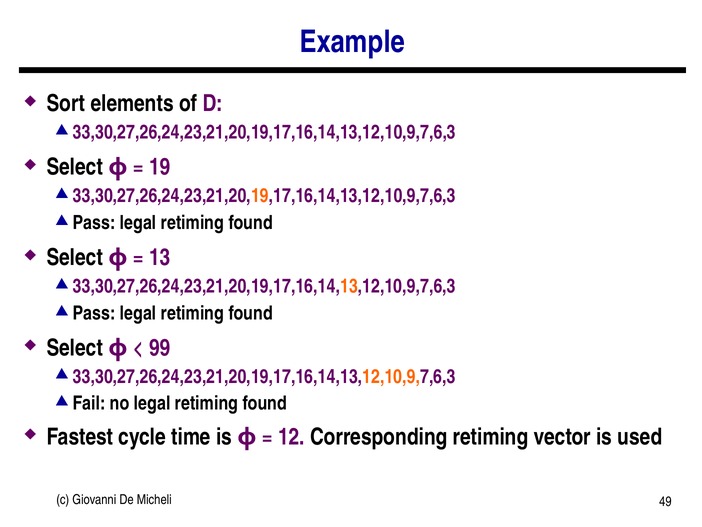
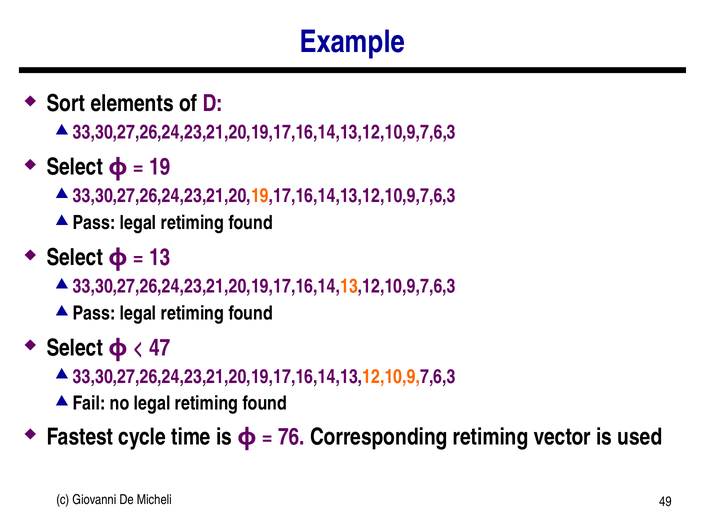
99: 99 -> 47
12: 12 -> 76
